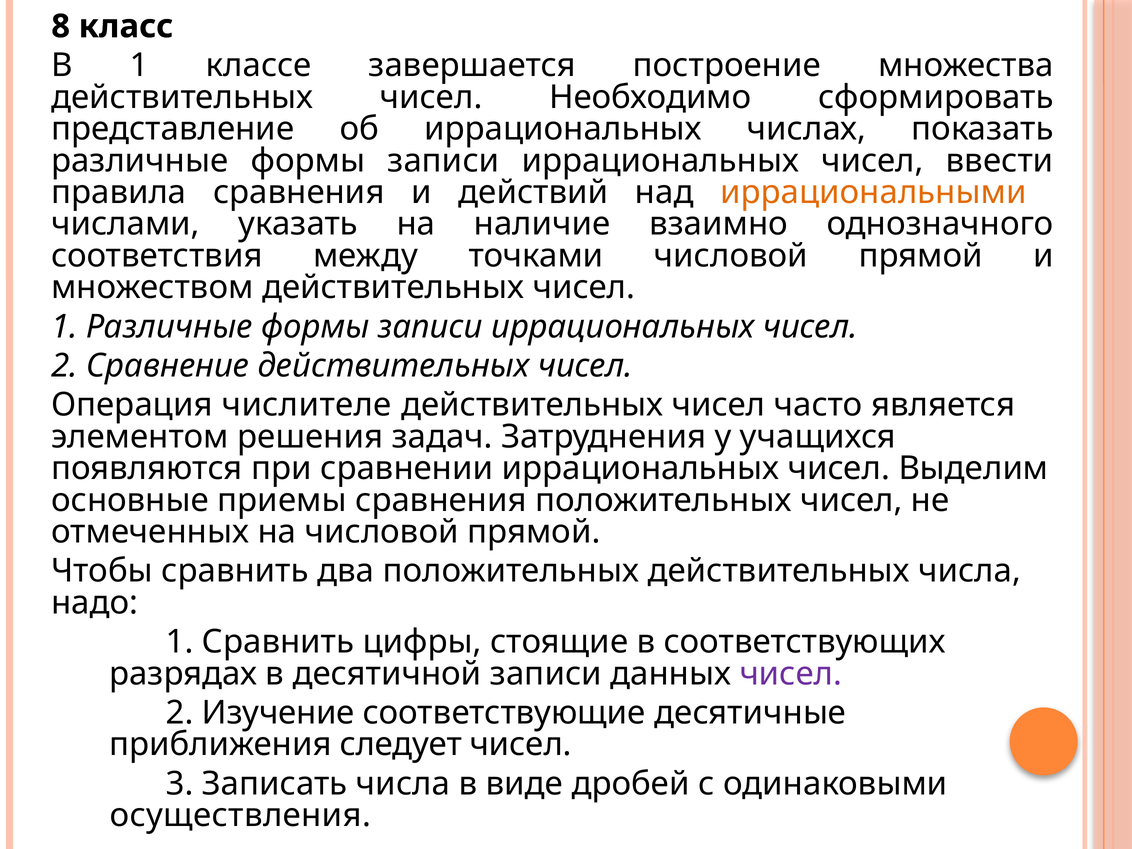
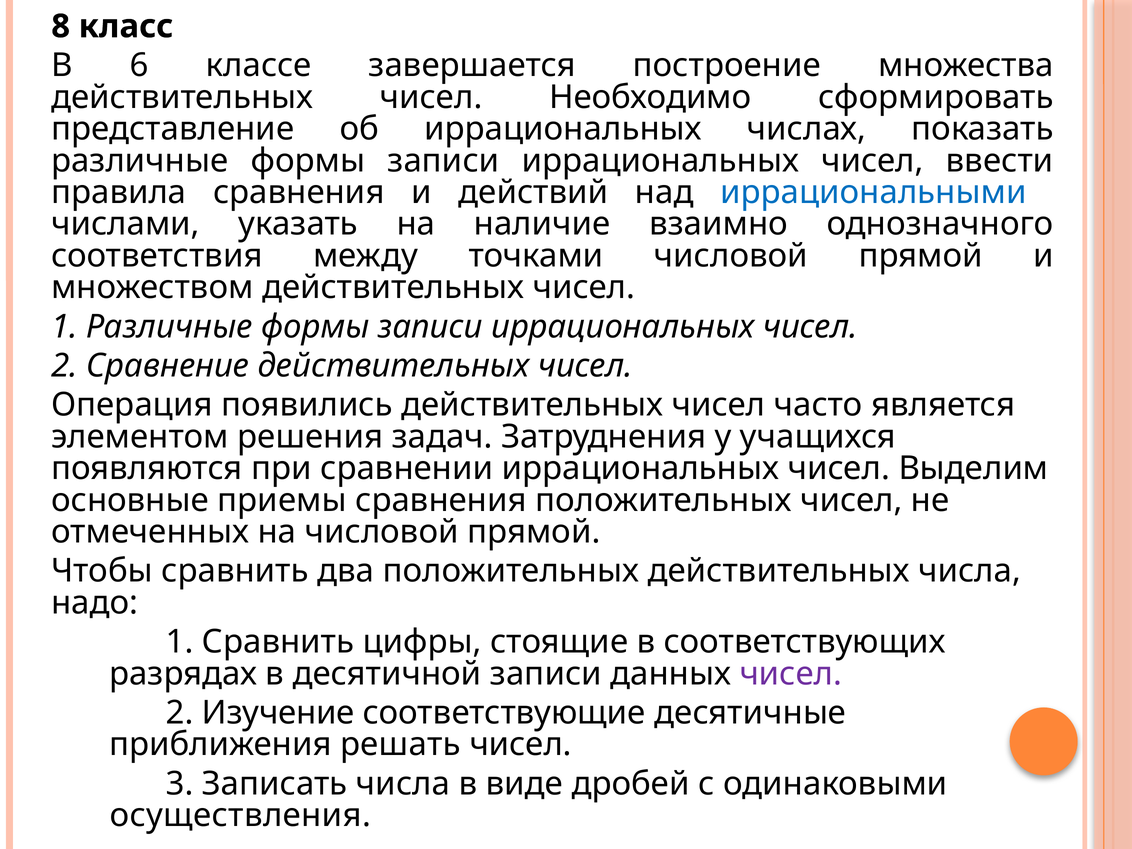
В 1: 1 -> 6
иррациональными colour: orange -> blue
числителе: числителе -> появились
следует: следует -> решать
